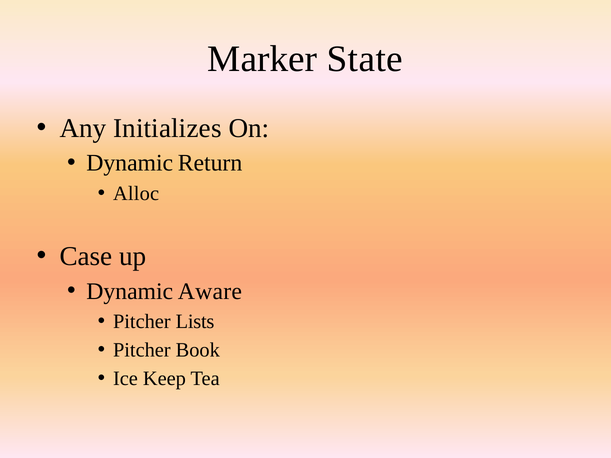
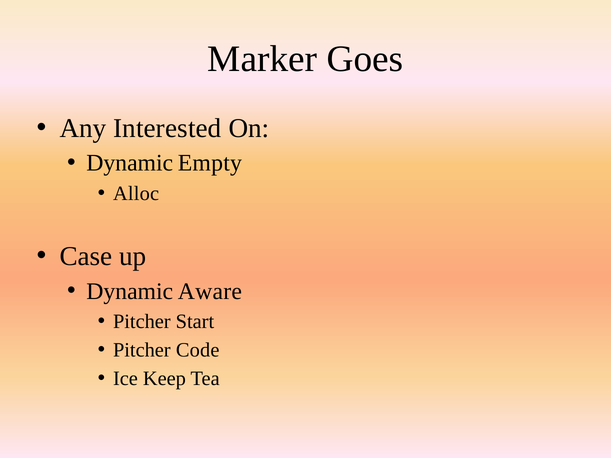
State: State -> Goes
Initializes: Initializes -> Interested
Return: Return -> Empty
Lists: Lists -> Start
Book: Book -> Code
